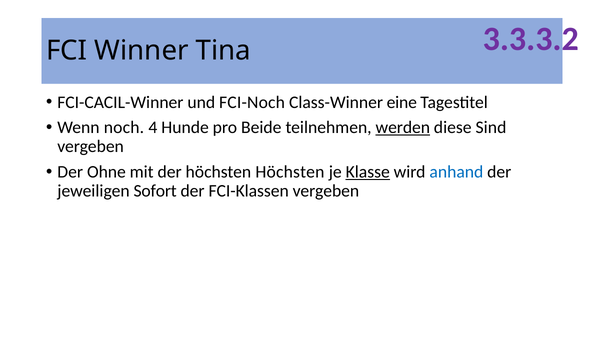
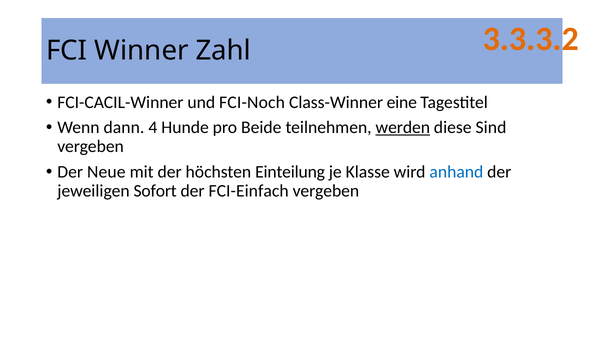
3.3.3.2 colour: purple -> orange
Tina: Tina -> Zahl
noch: noch -> dann
Ohne: Ohne -> Neue
höchsten Höchsten: Höchsten -> Einteilung
Klasse underline: present -> none
FCI-Klassen: FCI-Klassen -> FCI-Einfach
